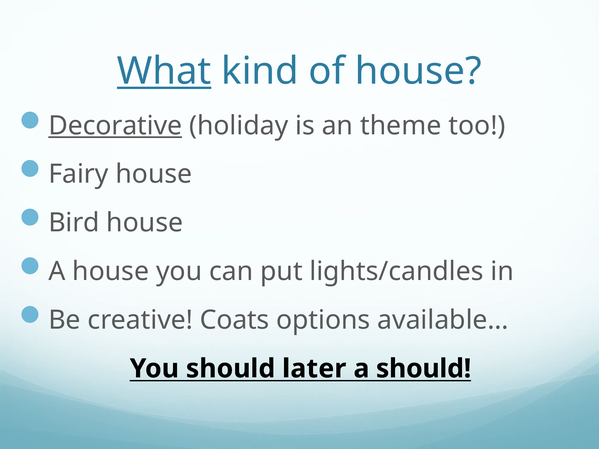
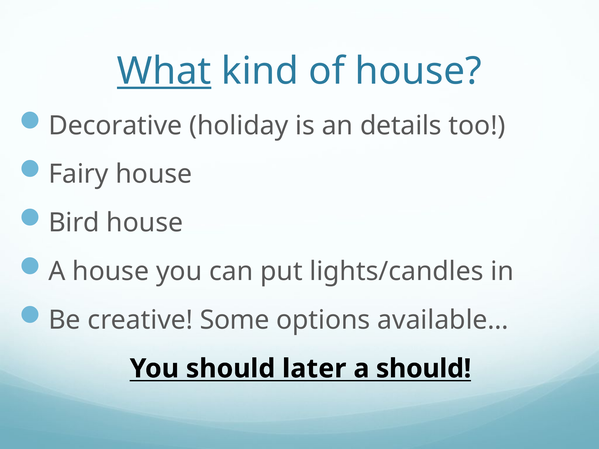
Decorative underline: present -> none
theme: theme -> details
Coats: Coats -> Some
